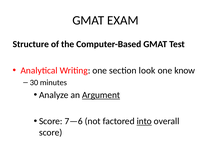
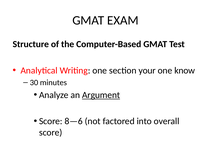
look: look -> your
7—6: 7—6 -> 8—6
into underline: present -> none
